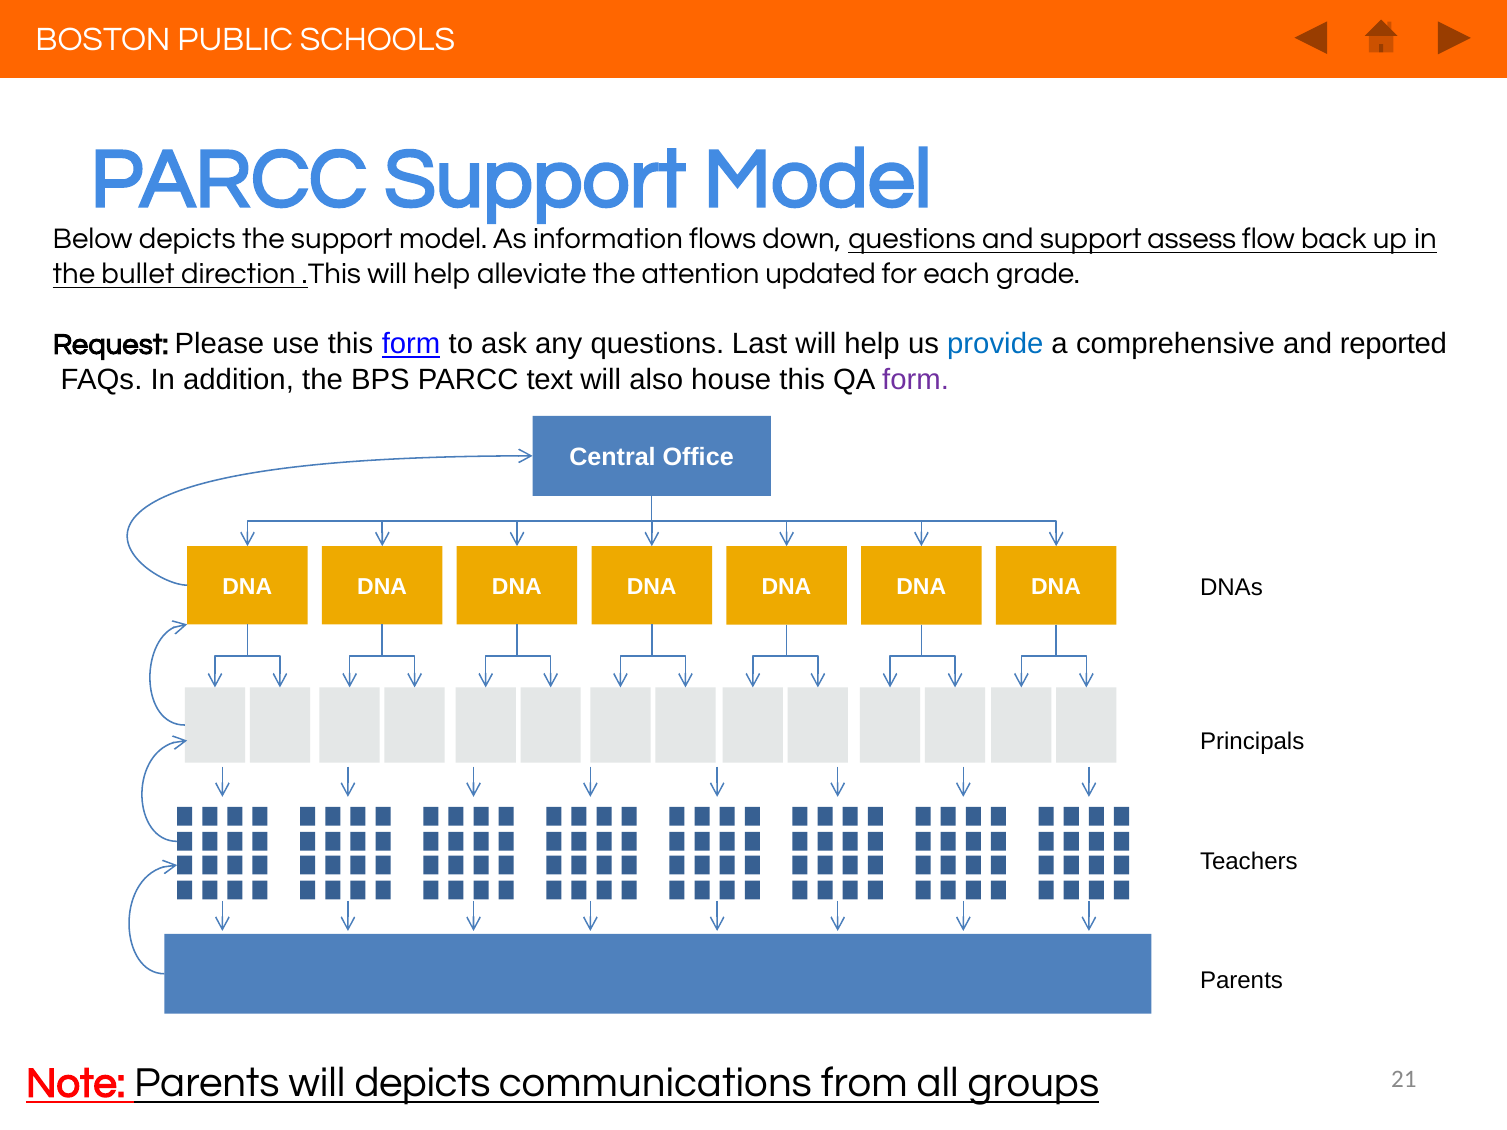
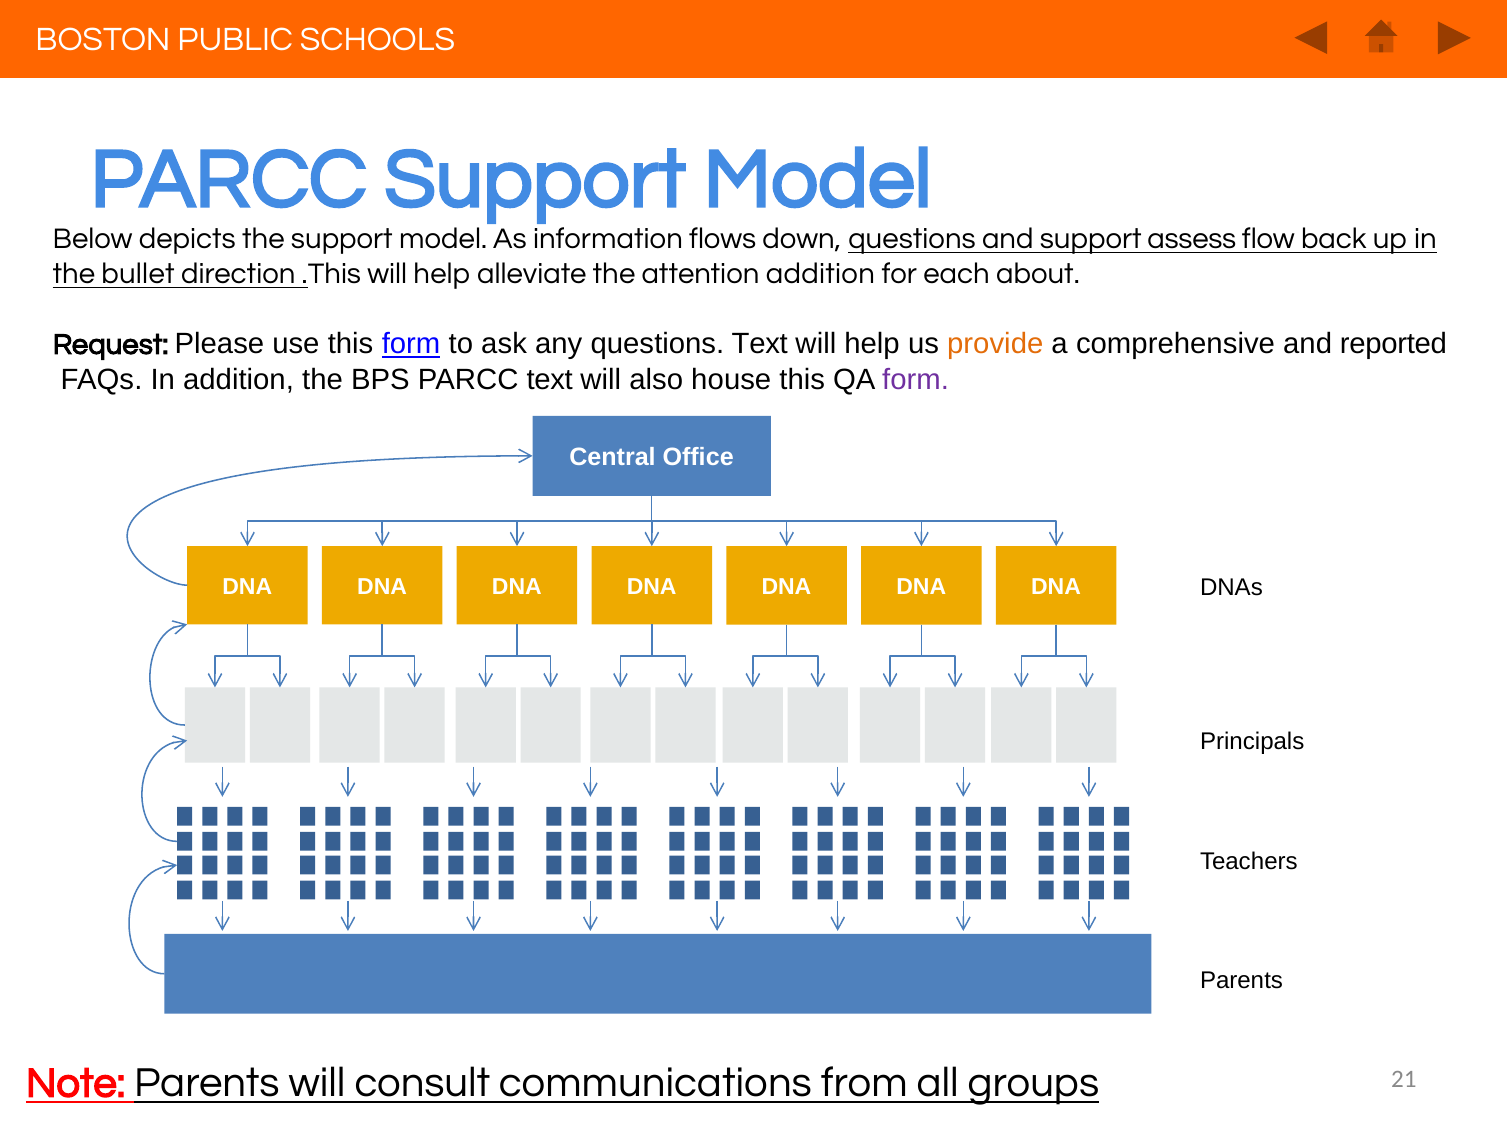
attention updated: updated -> addition
grade: grade -> about
questions Last: Last -> Text
provide colour: blue -> orange
will depicts: depicts -> consult
